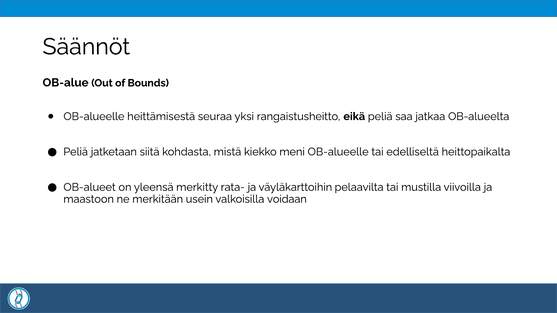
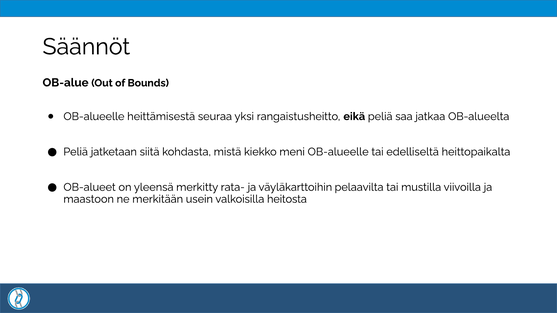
voidaan: voidaan -> heitosta
